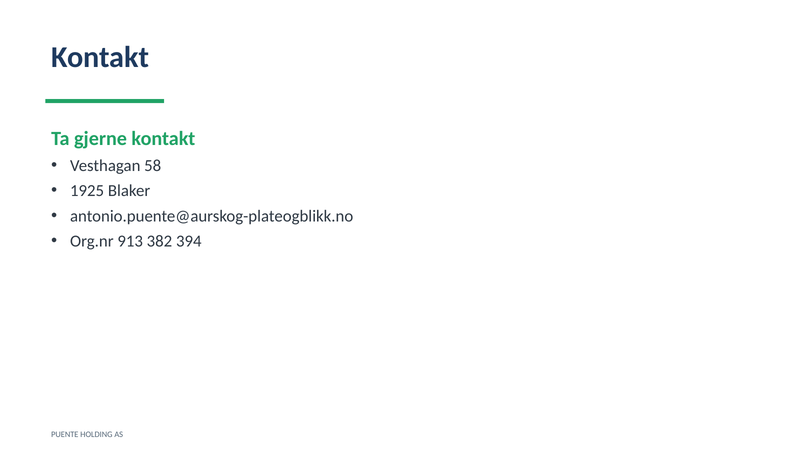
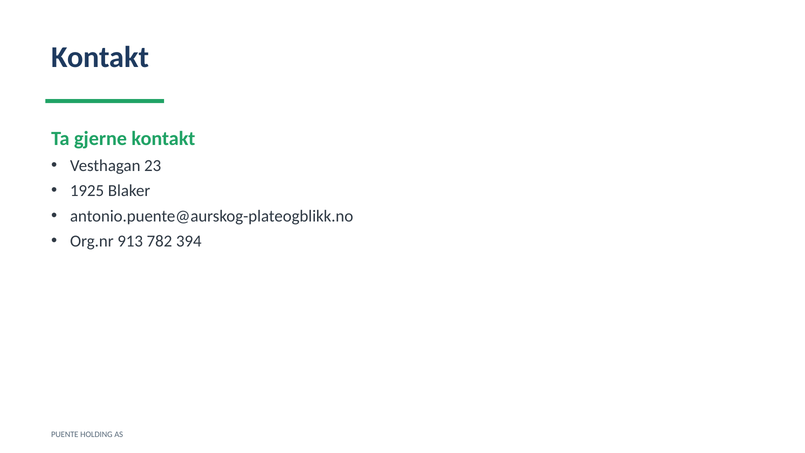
58: 58 -> 23
382: 382 -> 782
